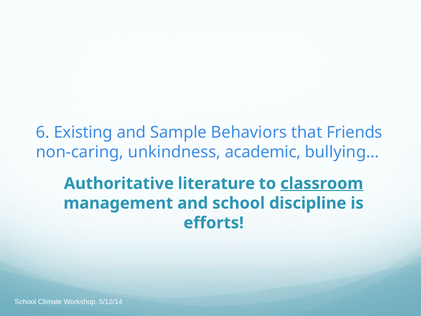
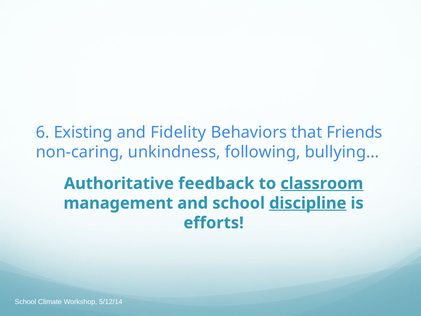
Sample: Sample -> Fidelity
academic: academic -> following
literature: literature -> feedback
discipline underline: none -> present
